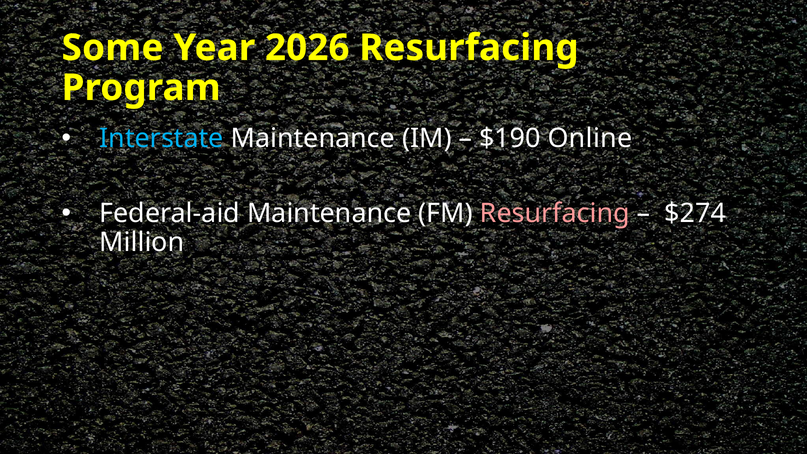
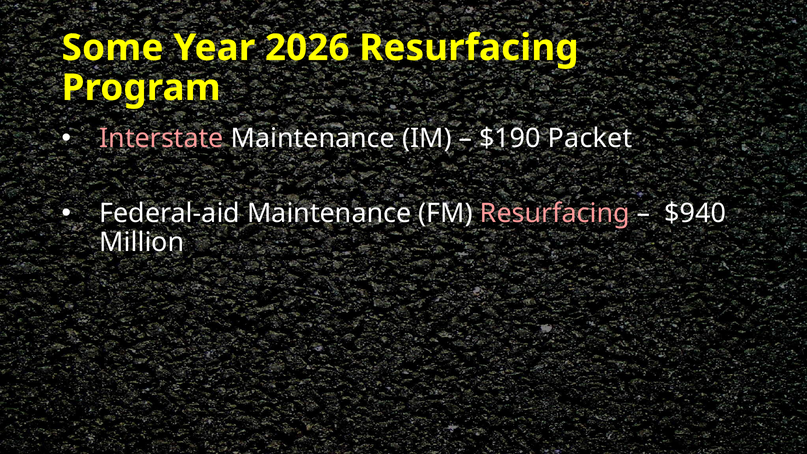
Interstate colour: light blue -> pink
Online: Online -> Packet
$274: $274 -> $940
